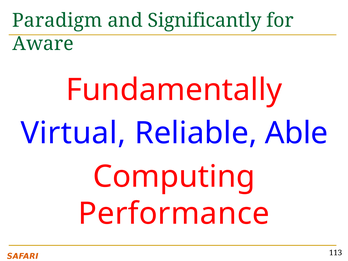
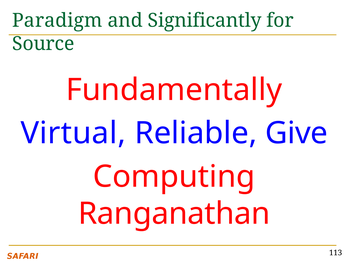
Aware: Aware -> Source
Able: Able -> Give
Performance: Performance -> Ranganathan
